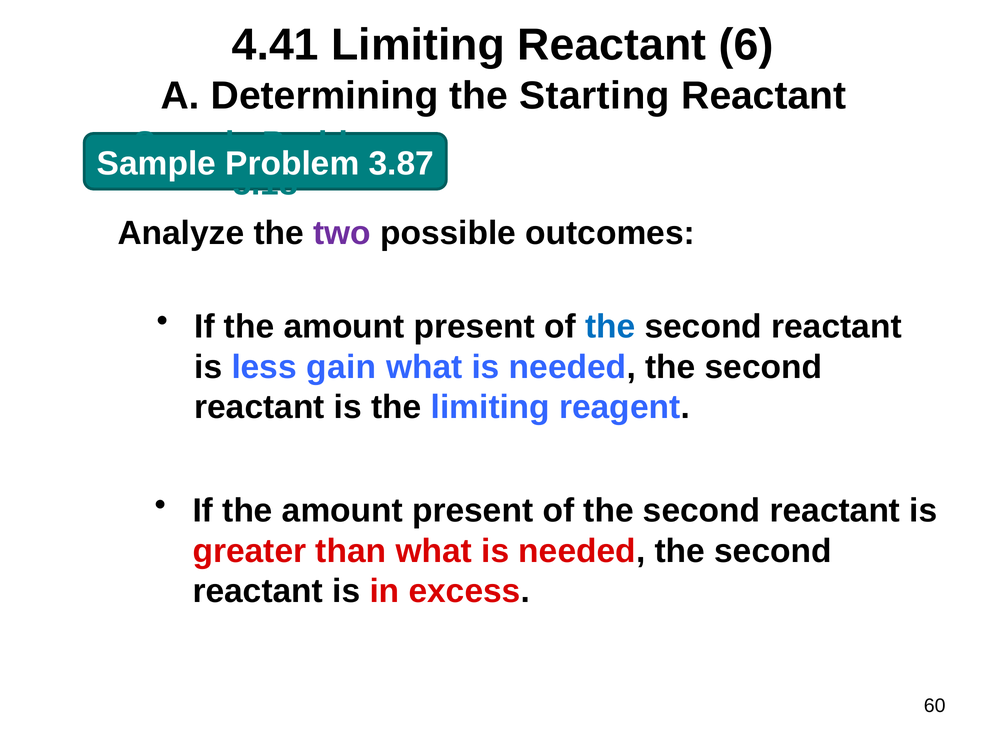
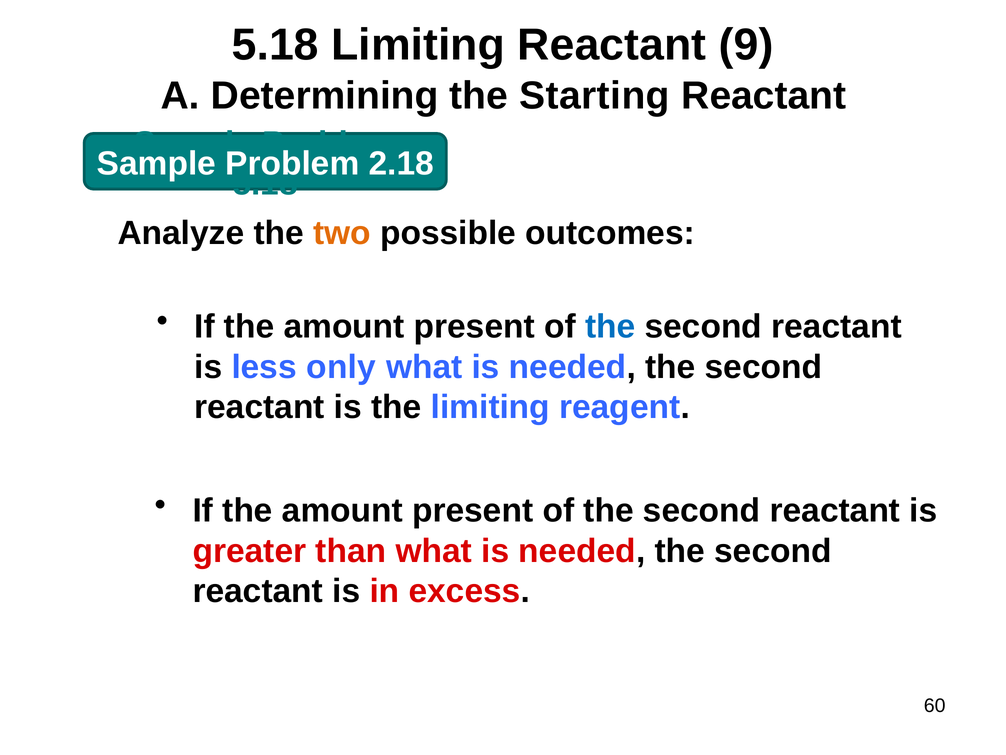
4.41 at (275, 45): 4.41 -> 5.18
6: 6 -> 9
3.87: 3.87 -> 2.18
two colour: purple -> orange
gain: gain -> only
